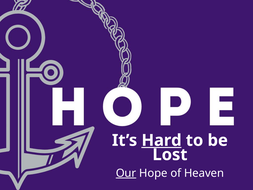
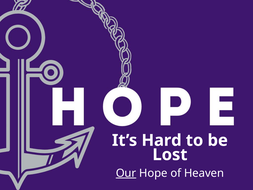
Hard underline: present -> none
